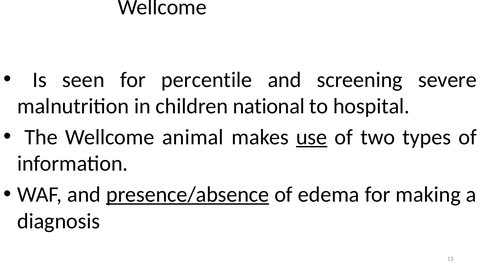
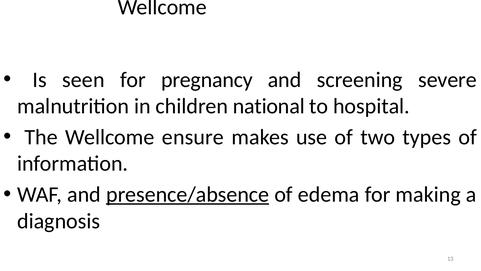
percentile: percentile -> pregnancy
animal: animal -> ensure
use underline: present -> none
